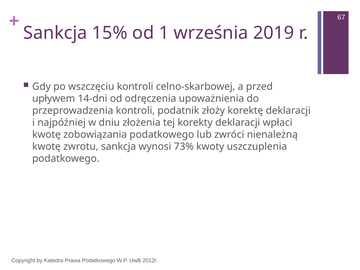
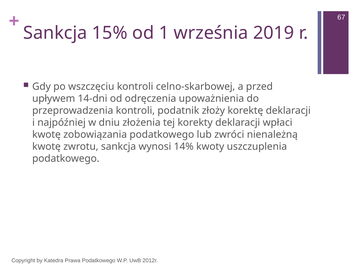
73%: 73% -> 14%
